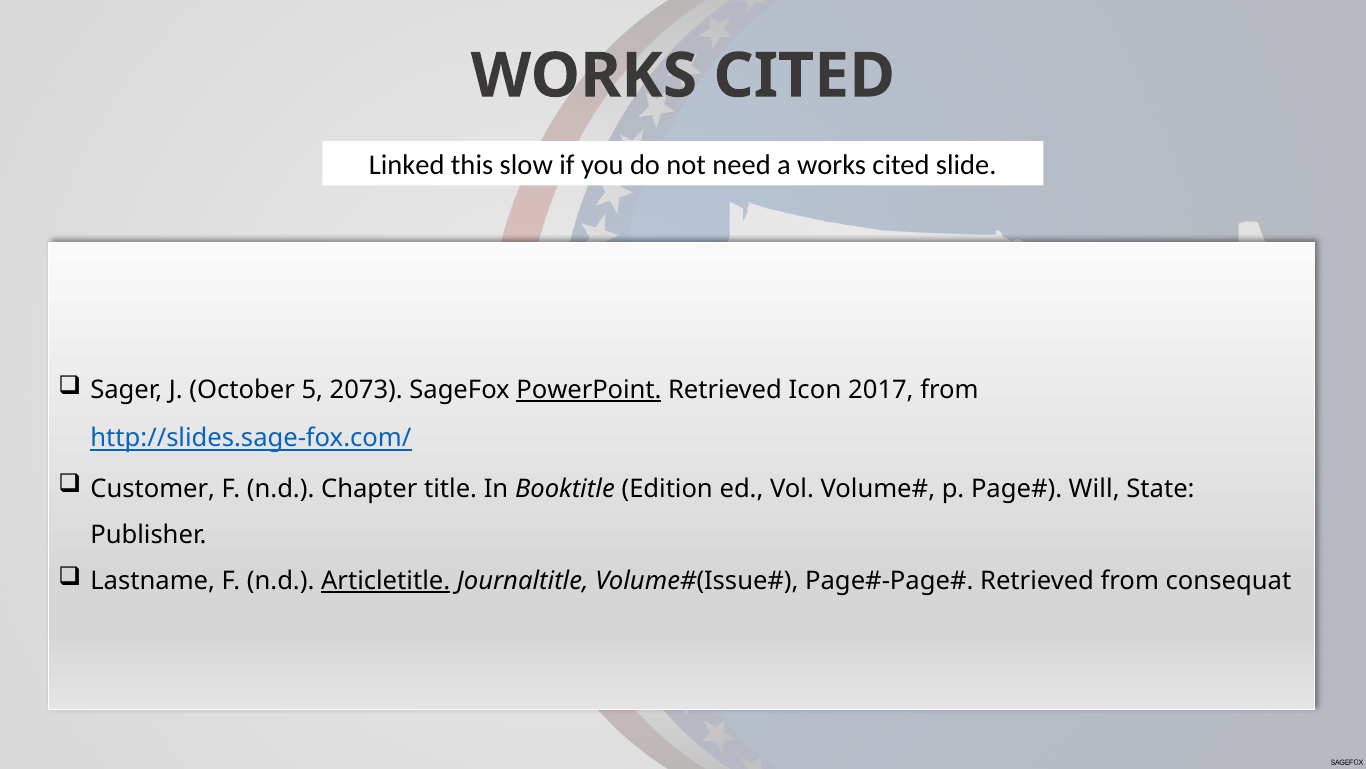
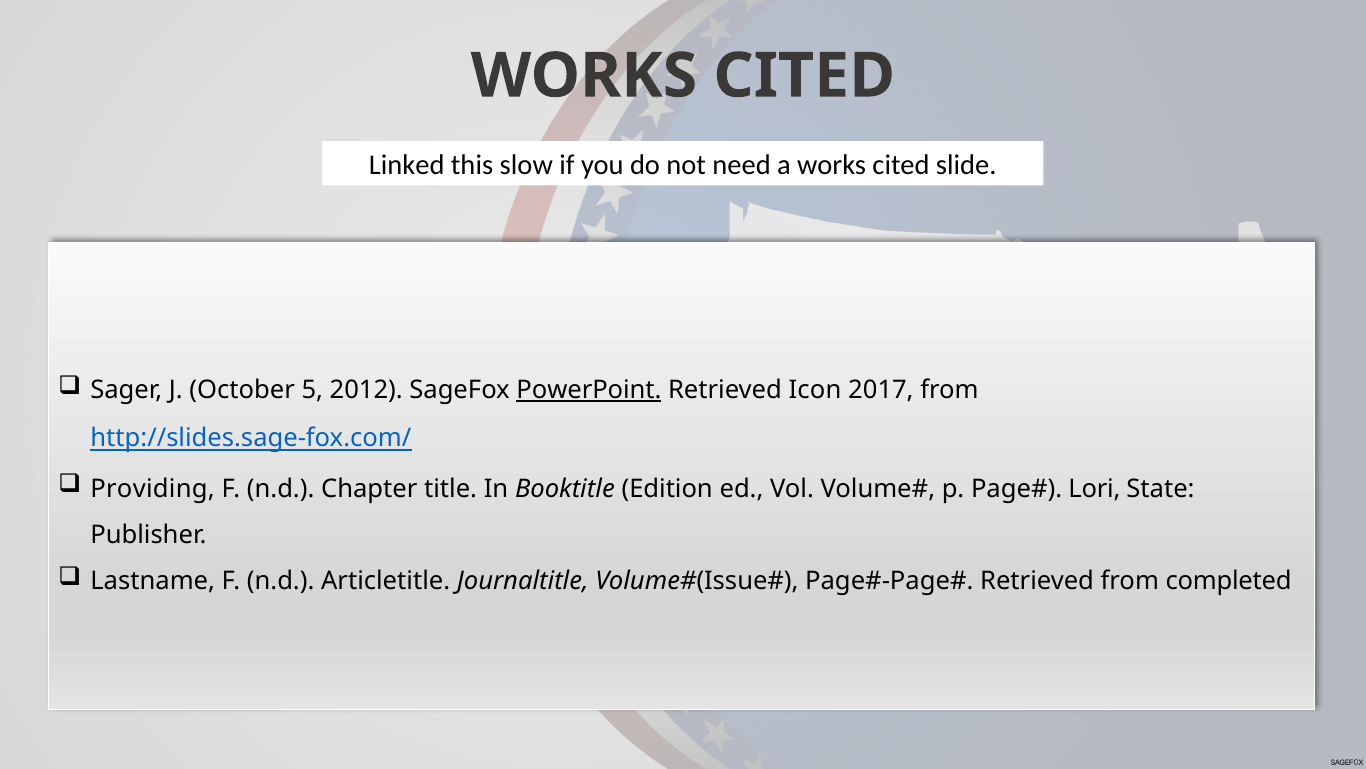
2073: 2073 -> 2012
Customer: Customer -> Providing
Will: Will -> Lori
Articletitle underline: present -> none
consequat: consequat -> completed
